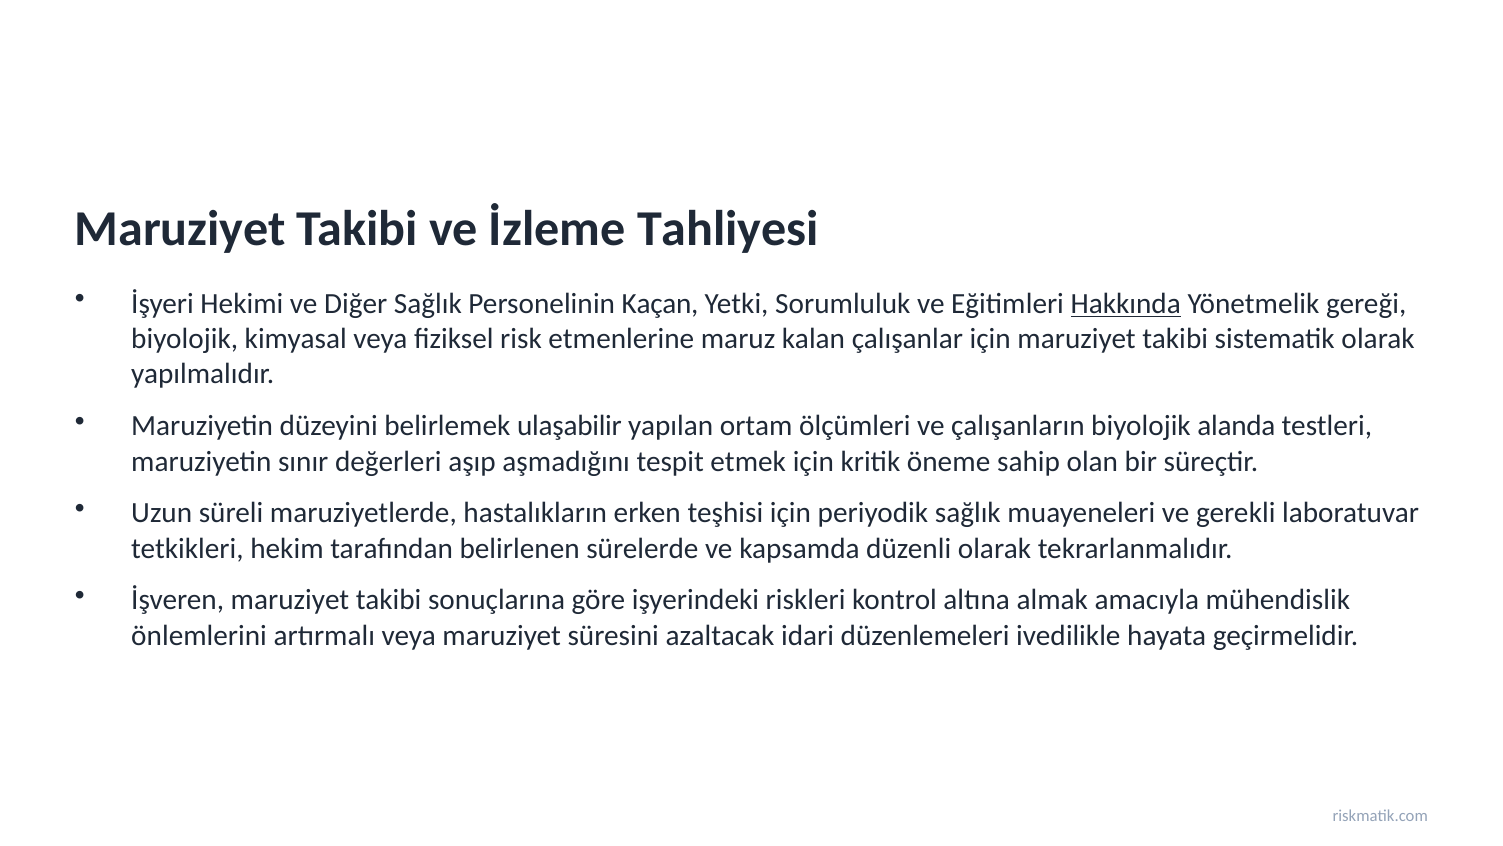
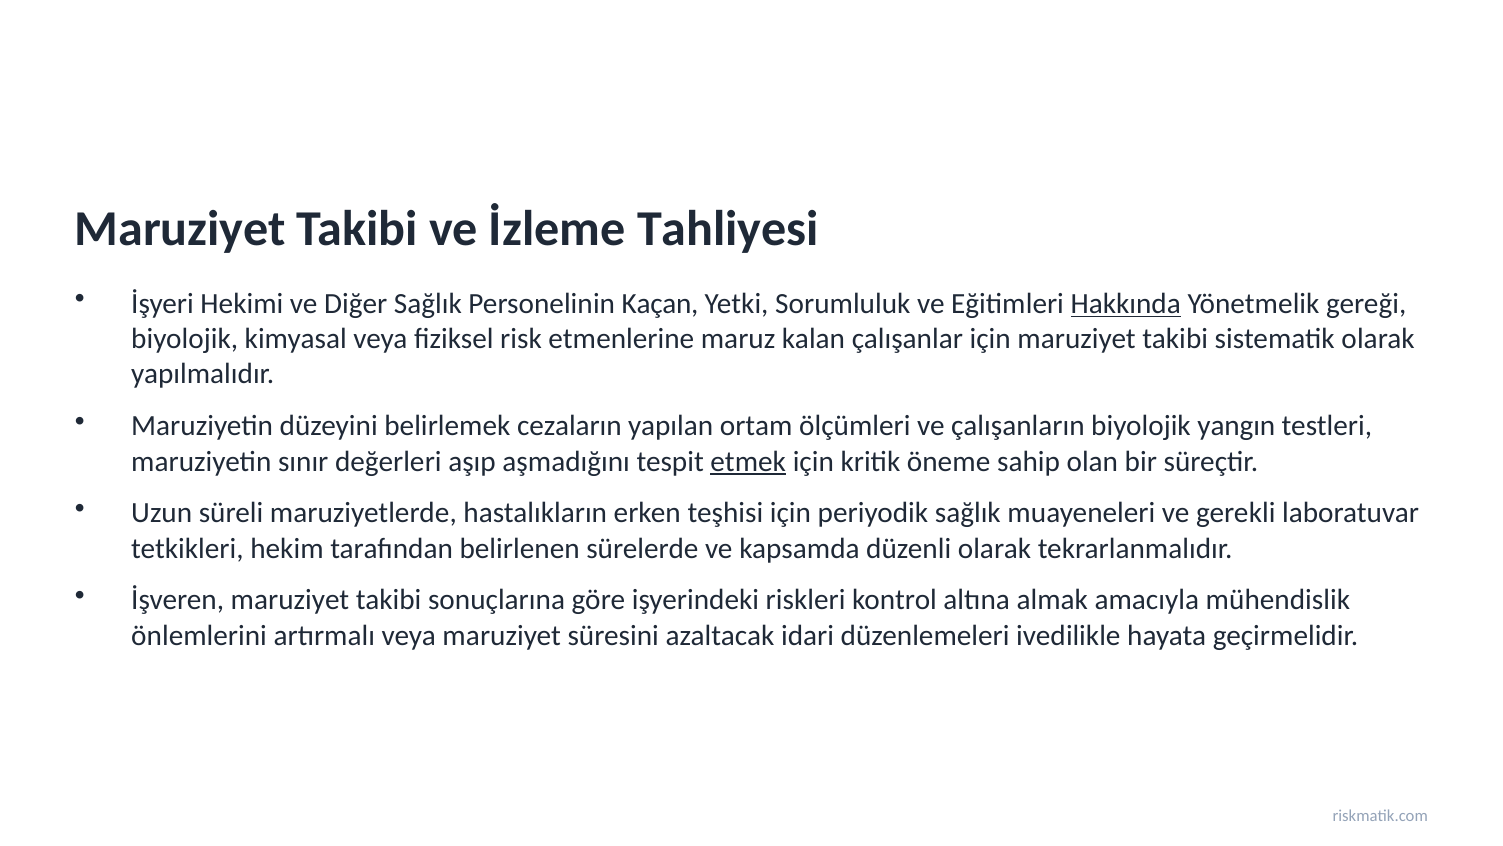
ulaşabilir: ulaşabilir -> cezaların
alanda: alanda -> yangın
etmek underline: none -> present
